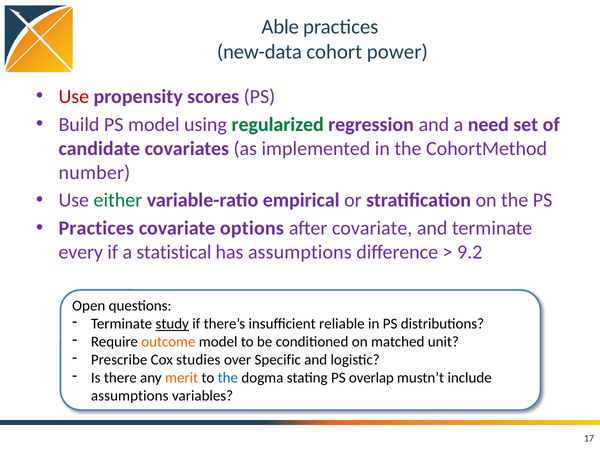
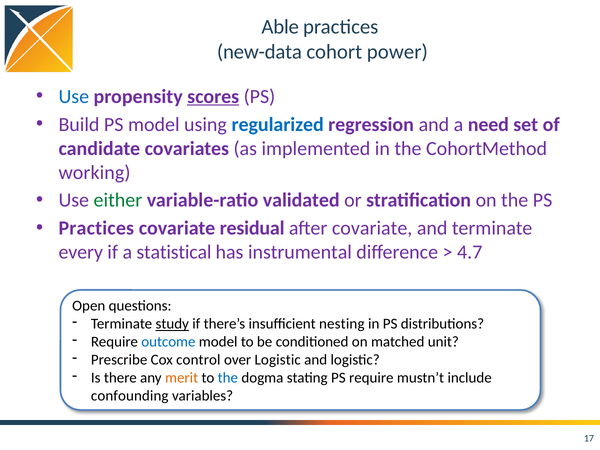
Use at (74, 96) colour: red -> blue
scores underline: none -> present
regularized colour: green -> blue
number: number -> working
empirical: empirical -> validated
options: options -> residual
has assumptions: assumptions -> instrumental
9.2: 9.2 -> 4.7
reliable: reliable -> nesting
outcome colour: orange -> blue
studies: studies -> control
over Specific: Specific -> Logistic
PS overlap: overlap -> require
assumptions at (130, 396): assumptions -> confounding
